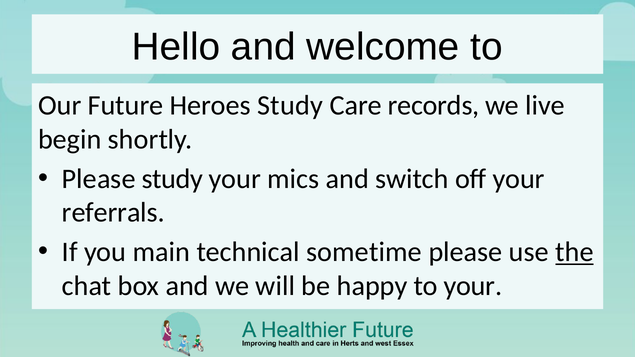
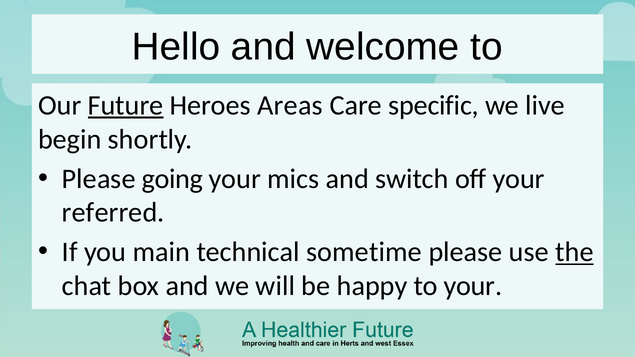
Future underline: none -> present
Heroes Study: Study -> Areas
records: records -> specific
Please study: study -> going
referrals: referrals -> referred
